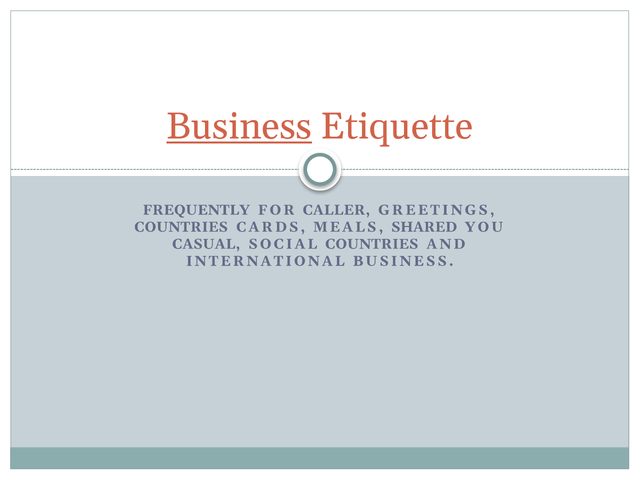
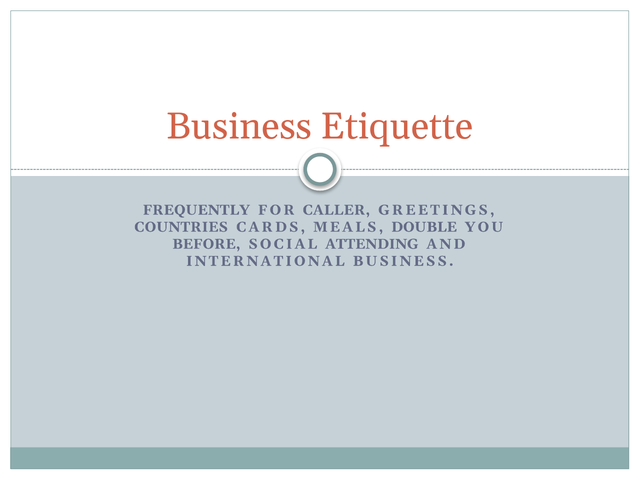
Business at (239, 126) underline: present -> none
SHARED: SHARED -> DOUBLE
CASUAL: CASUAL -> BEFORE
SOCIAL COUNTRIES: COUNTRIES -> ATTENDING
